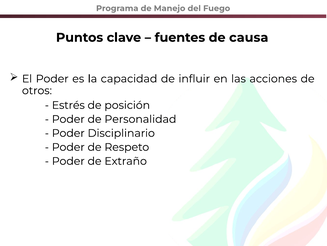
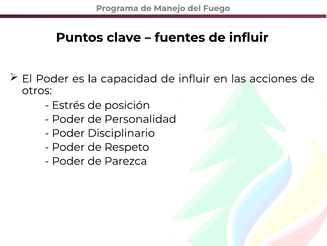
fuentes de causa: causa -> influir
Extraño: Extraño -> Parezca
